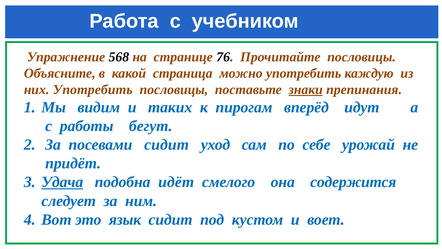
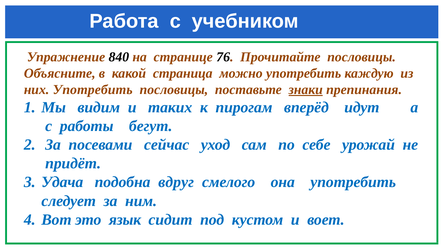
568: 568 -> 840
посевами сидит: сидит -> сейчас
Удача underline: present -> none
идёт: идёт -> вдруг
она содержится: содержится -> употребить
